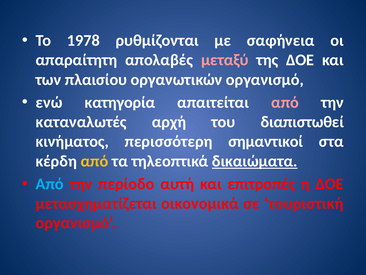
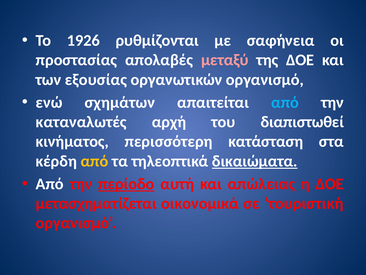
1978: 1978 -> 1926
απαραίτητη: απαραίτητη -> προστασίας
πλαισίου: πλαισίου -> εξουσίας
κατηγορία: κατηγορία -> σχημάτων
από at (285, 102) colour: pink -> light blue
σημαντικοί: σημαντικοί -> κατάσταση
Από at (50, 184) colour: light blue -> white
περίοδο underline: none -> present
επιτροπές: επιτροπές -> απώλειας
